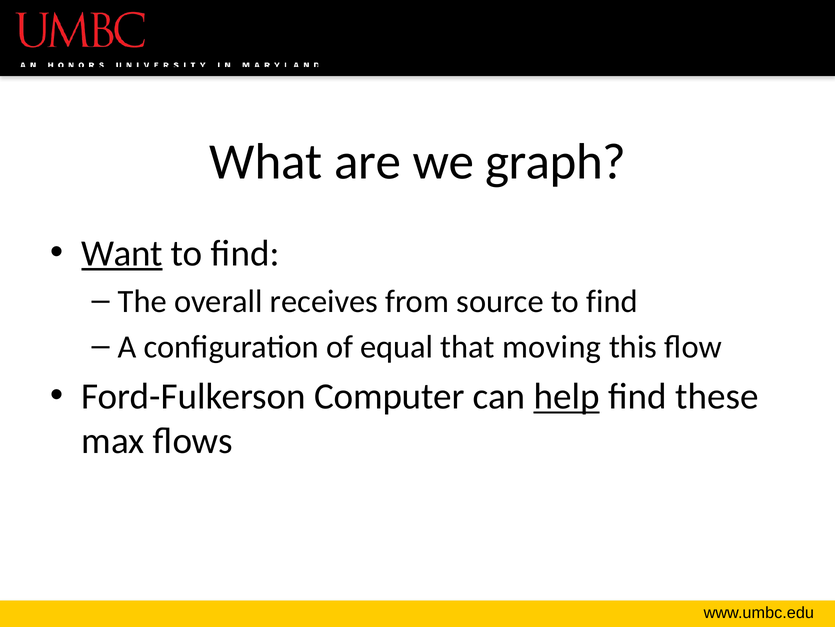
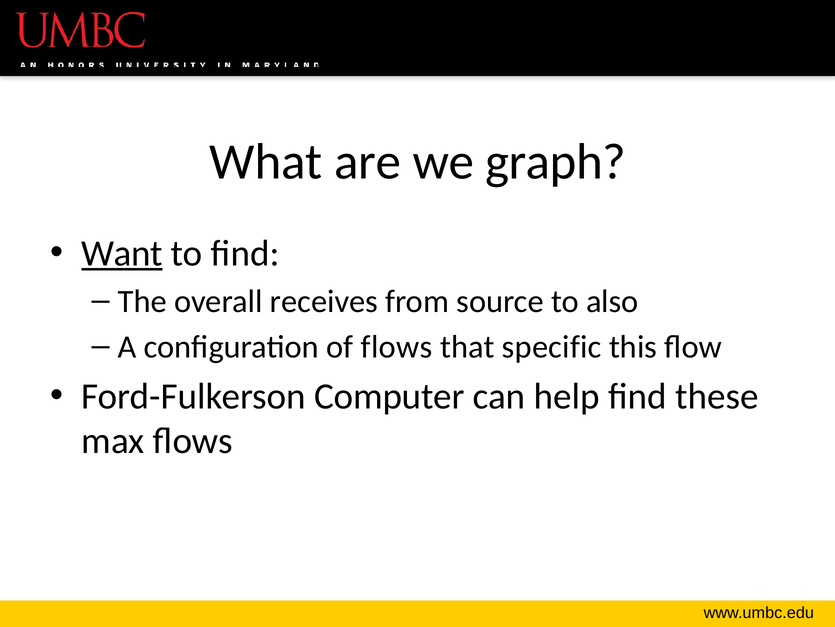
source to find: find -> also
of equal: equal -> flows
moving: moving -> specific
help underline: present -> none
